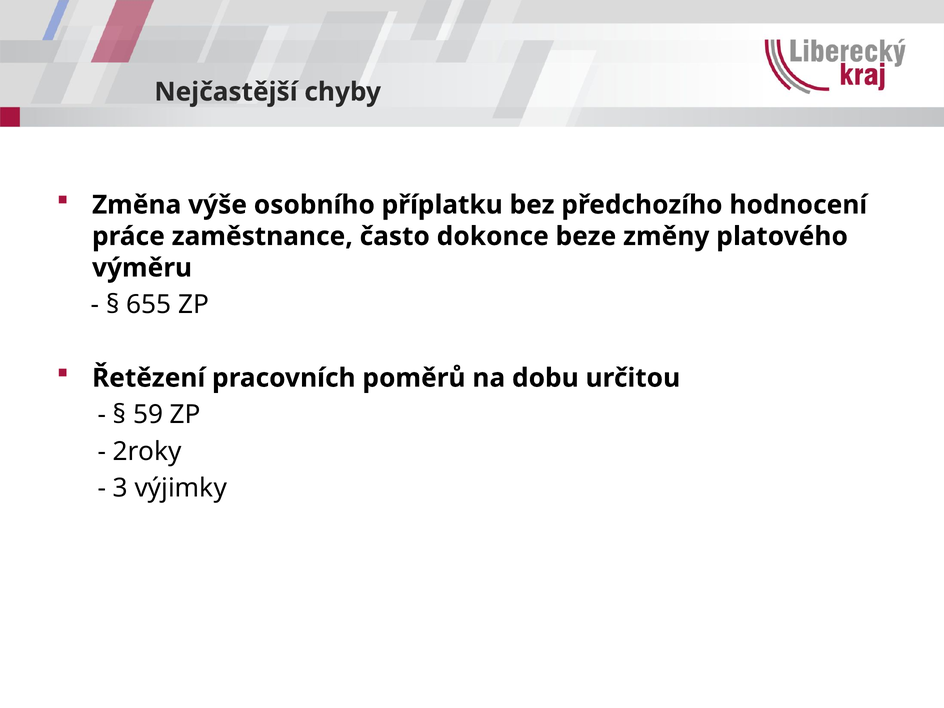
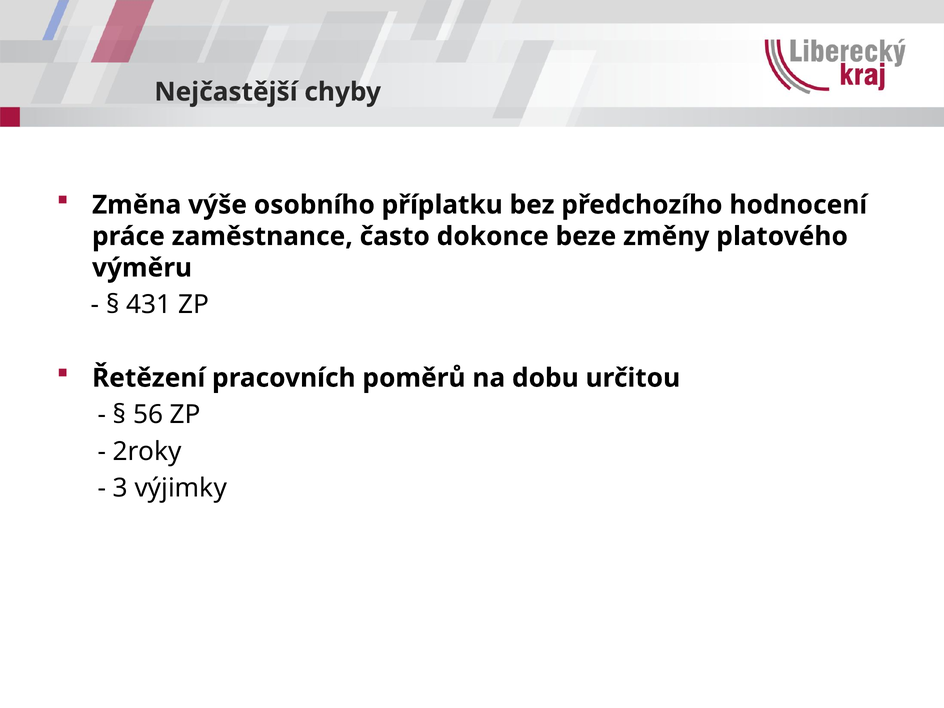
655: 655 -> 431
59: 59 -> 56
